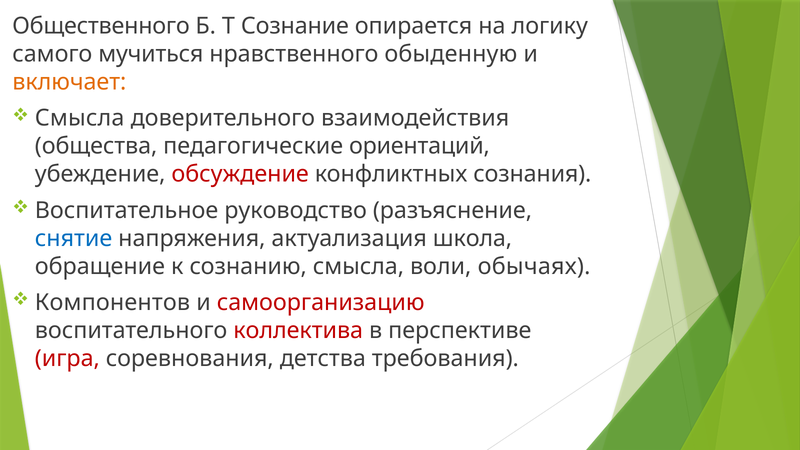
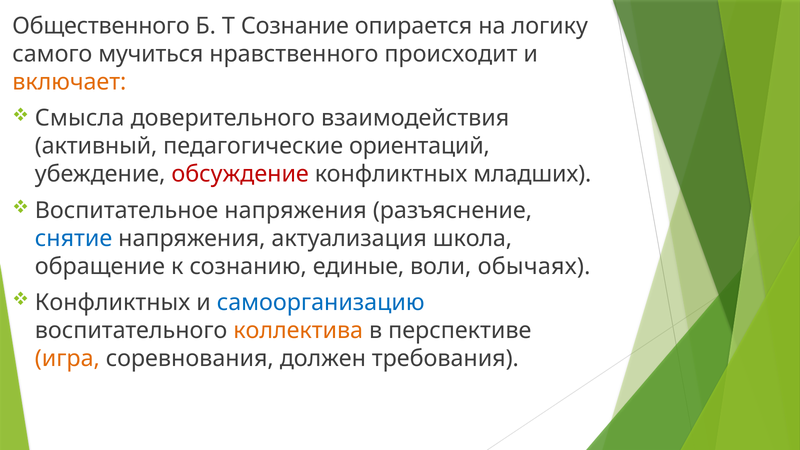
обыденную: обыденную -> происходит
общества: общества -> активный
сознания: сознания -> младших
Воспитательное руководство: руководство -> напряжения
сознанию смысла: смысла -> единые
Компонентов at (112, 303): Компонентов -> Конфликтных
самоорганизацию colour: red -> blue
коллектива colour: red -> orange
игра colour: red -> orange
детства: детства -> должен
